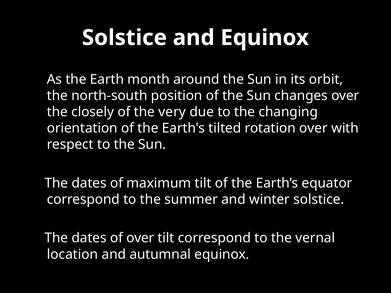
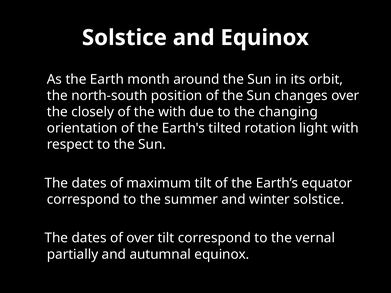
the very: very -> with
rotation over: over -> light
location: location -> partially
